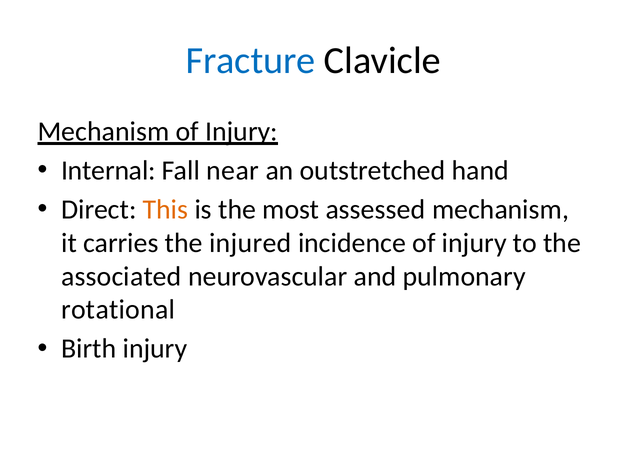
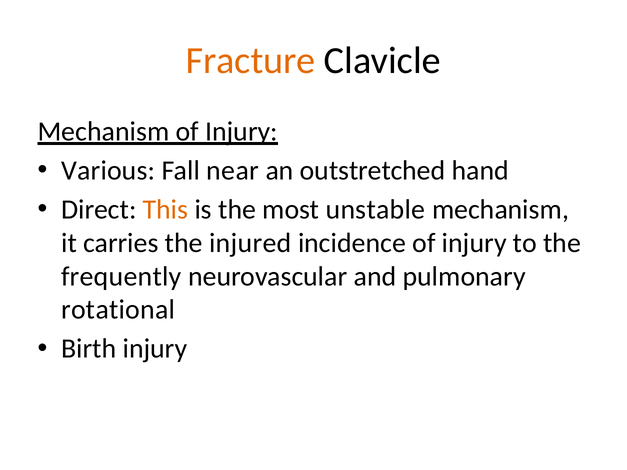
Fracture colour: blue -> orange
Internal: Internal -> Various
assessed: assessed -> unstable
associated: associated -> frequently
